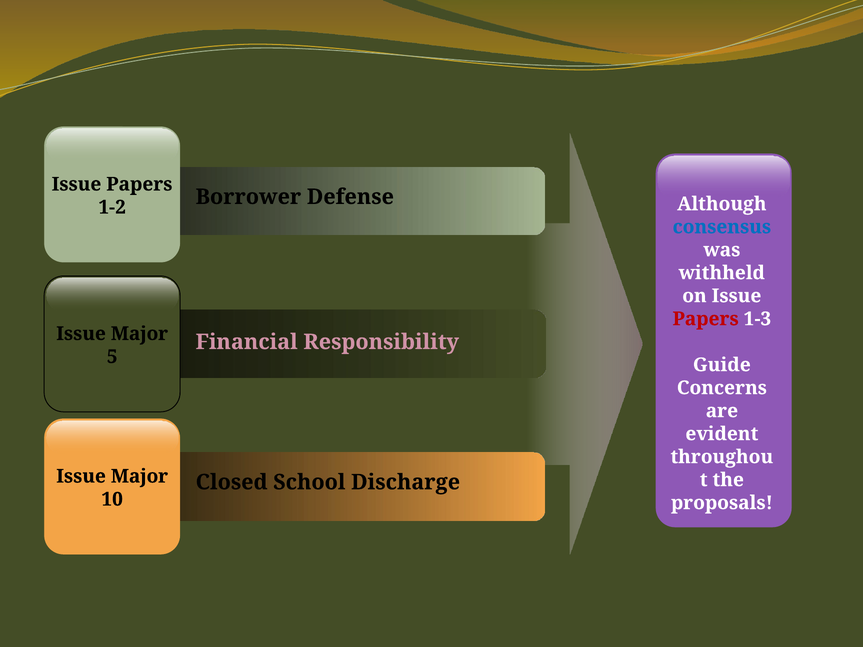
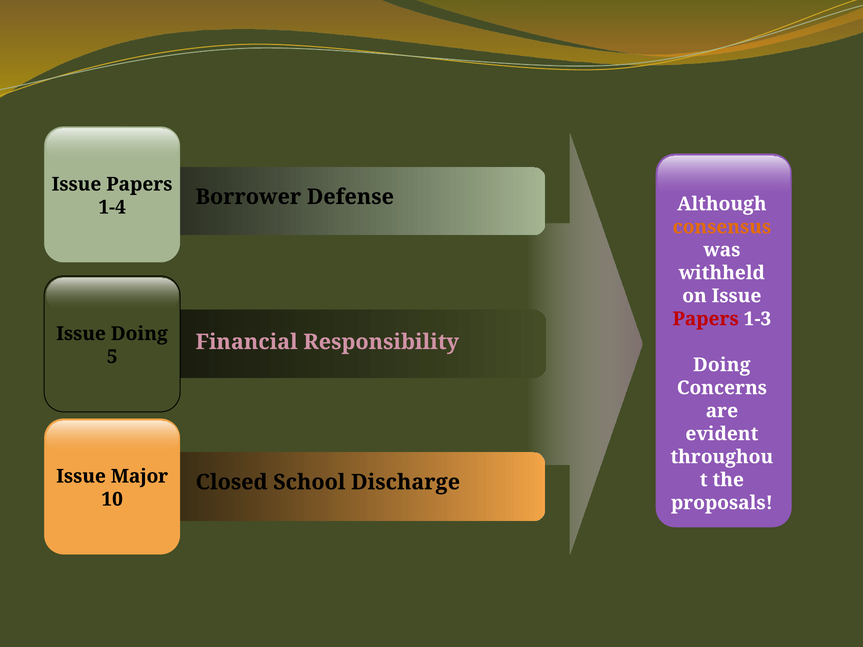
1-2: 1-2 -> 1-4
consensus colour: blue -> orange
Major at (139, 334): Major -> Doing
Guide at (722, 365): Guide -> Doing
